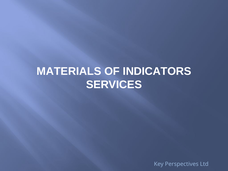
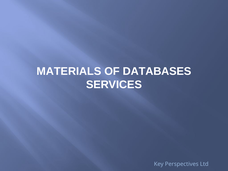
INDICATORS: INDICATORS -> DATABASES
